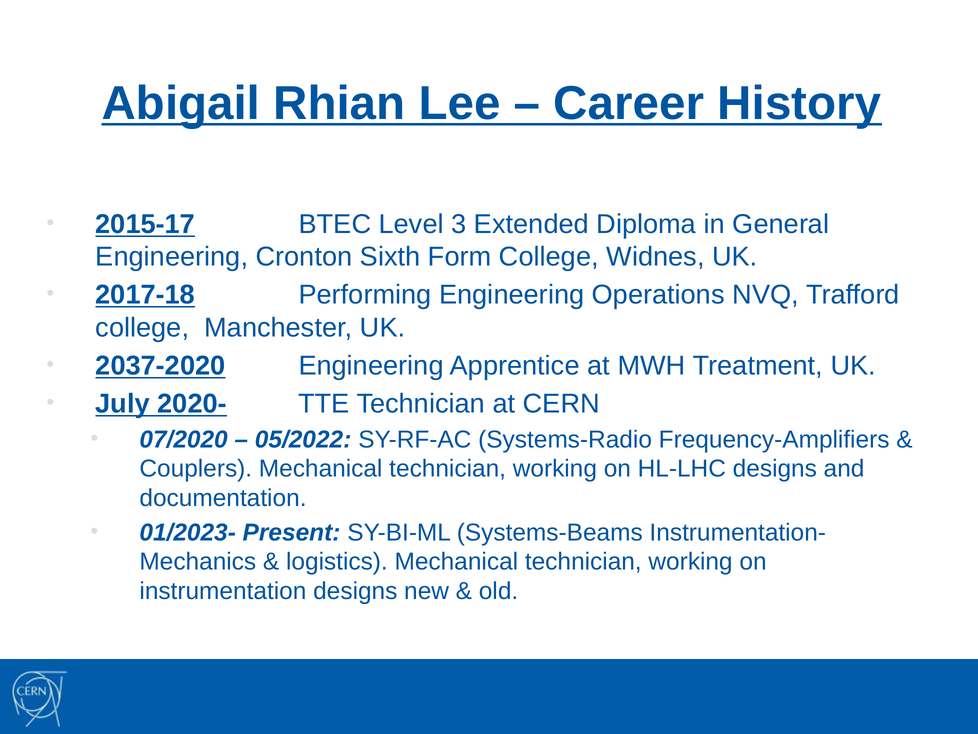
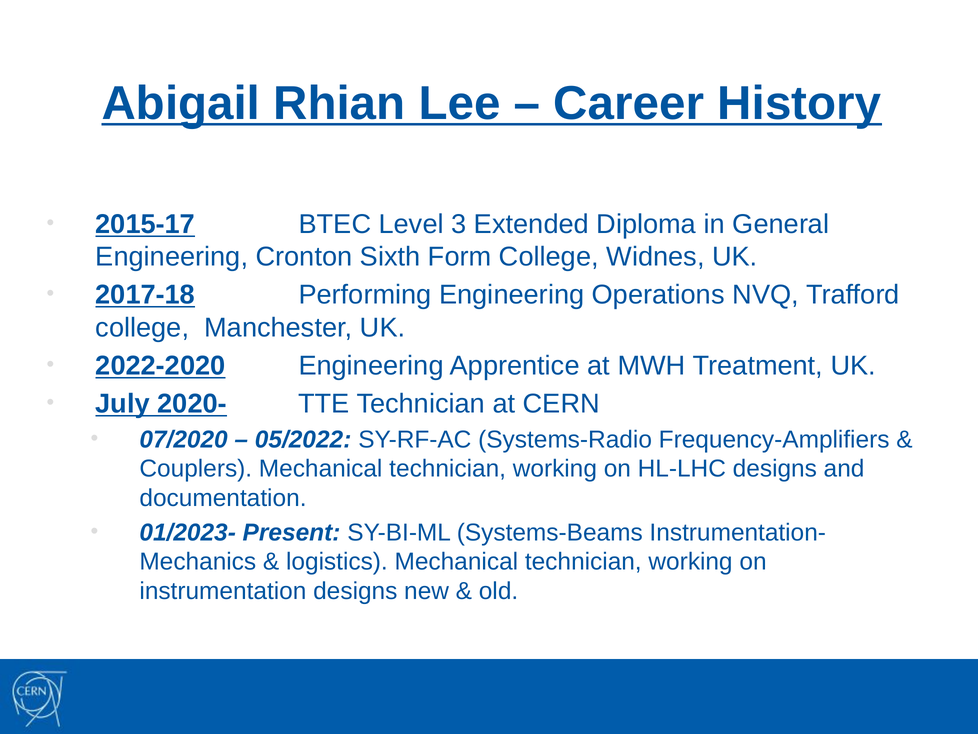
2037-2020: 2037-2020 -> 2022-2020
